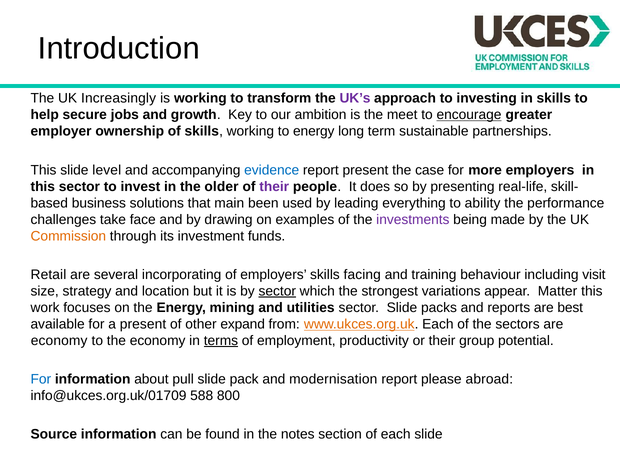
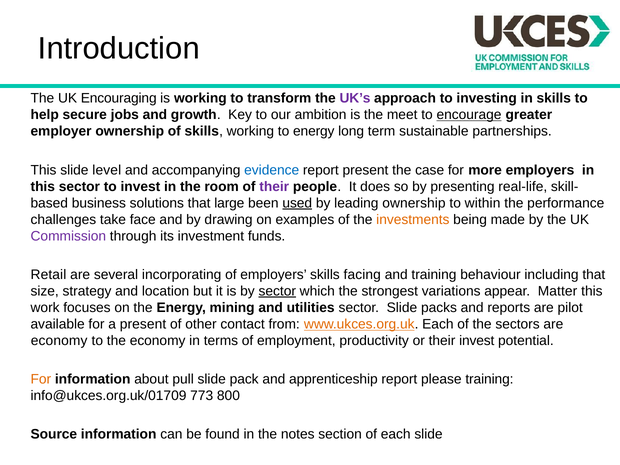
Increasingly: Increasingly -> Encouraging
older: older -> room
main: main -> large
used underline: none -> present
leading everything: everything -> ownership
ability: ability -> within
investments colour: purple -> orange
Commission colour: orange -> purple
including visit: visit -> that
best: best -> pilot
expand: expand -> contact
terms underline: present -> none
their group: group -> invest
For at (41, 379) colour: blue -> orange
modernisation: modernisation -> apprenticeship
please abroad: abroad -> training
588: 588 -> 773
